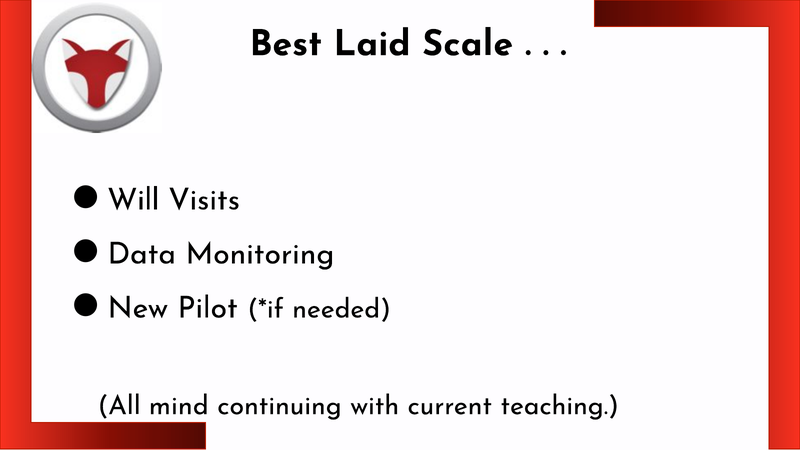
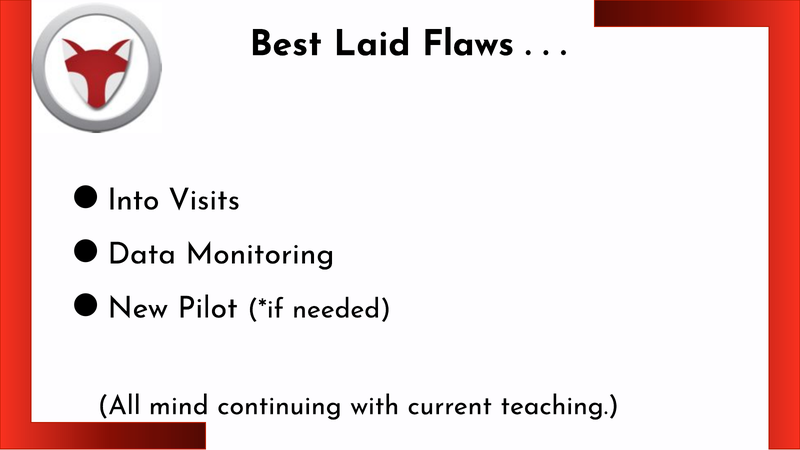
Scale: Scale -> Flaws
Will: Will -> Into
